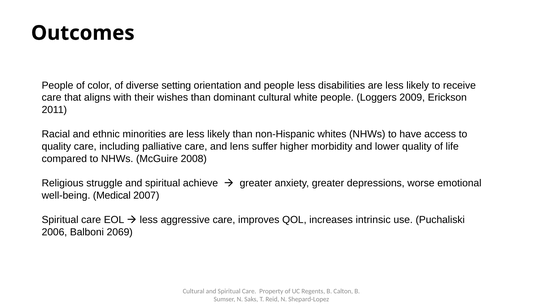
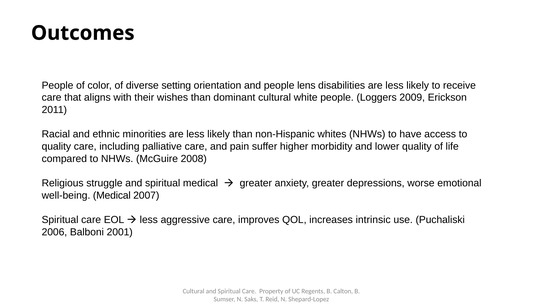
people less: less -> lens
lens: lens -> pain
spiritual achieve: achieve -> medical
2069: 2069 -> 2001
